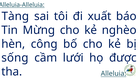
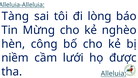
xuất: xuất -> lòng
sống: sống -> niềm
